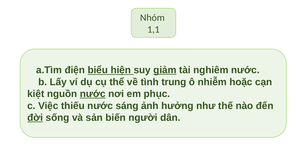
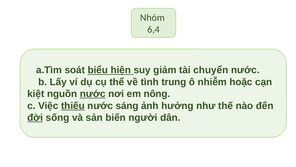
1,1: 1,1 -> 6,4
điện: điện -> soát
giảm underline: present -> none
nghiêm: nghiêm -> chuyển
phục: phục -> nông
thiếu underline: none -> present
